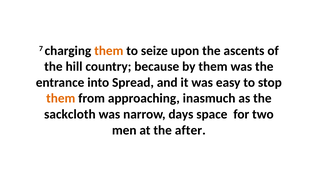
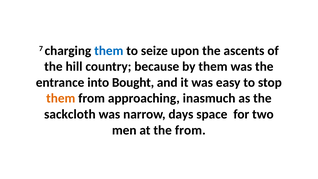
them at (109, 51) colour: orange -> blue
Spread: Spread -> Bought
the after: after -> from
